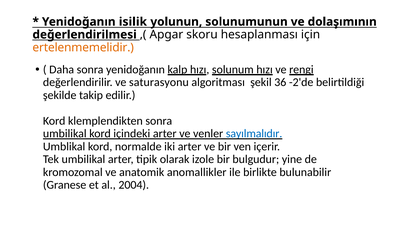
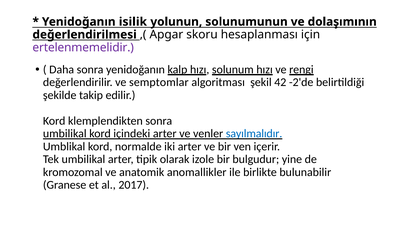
ertelenmemelidir colour: orange -> purple
saturasyonu: saturasyonu -> semptomlar
36: 36 -> 42
2004: 2004 -> 2017
